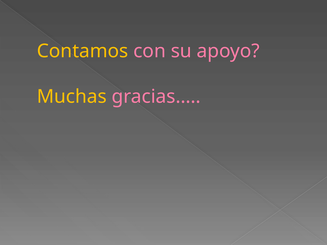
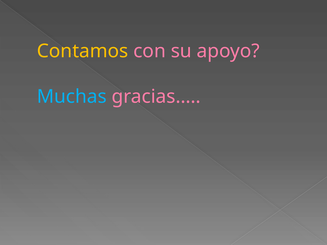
Muchas colour: yellow -> light blue
